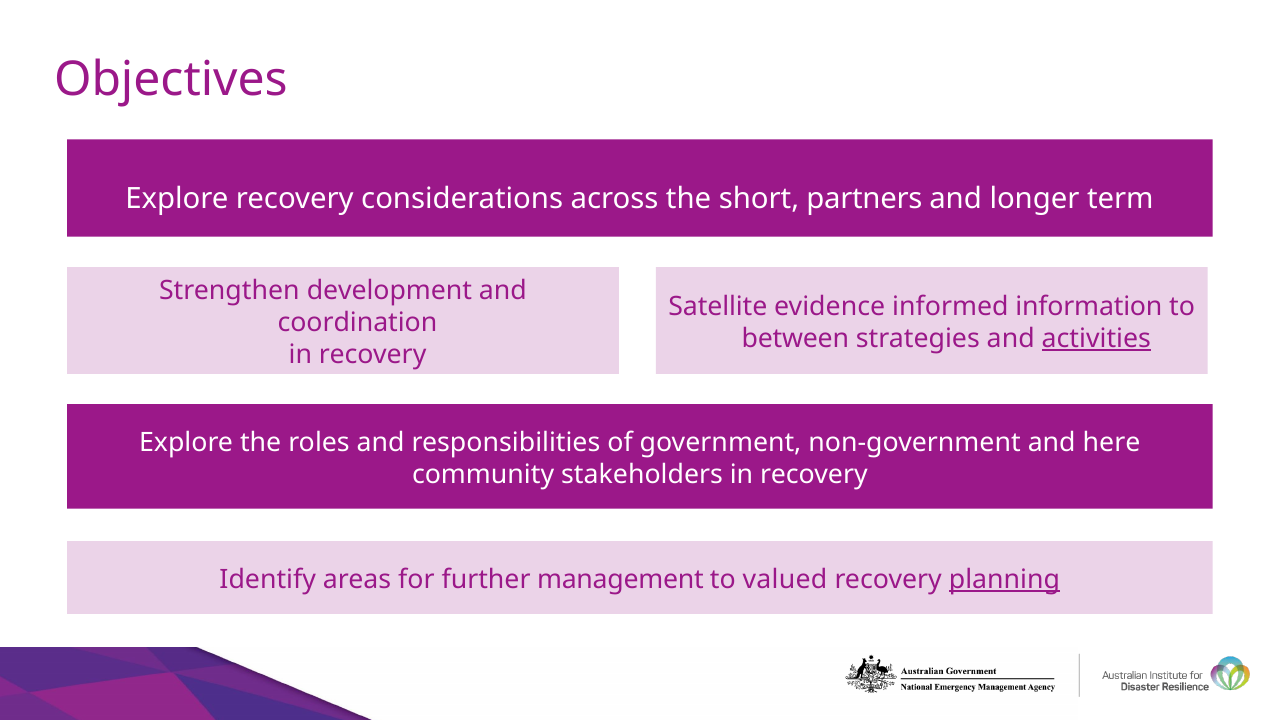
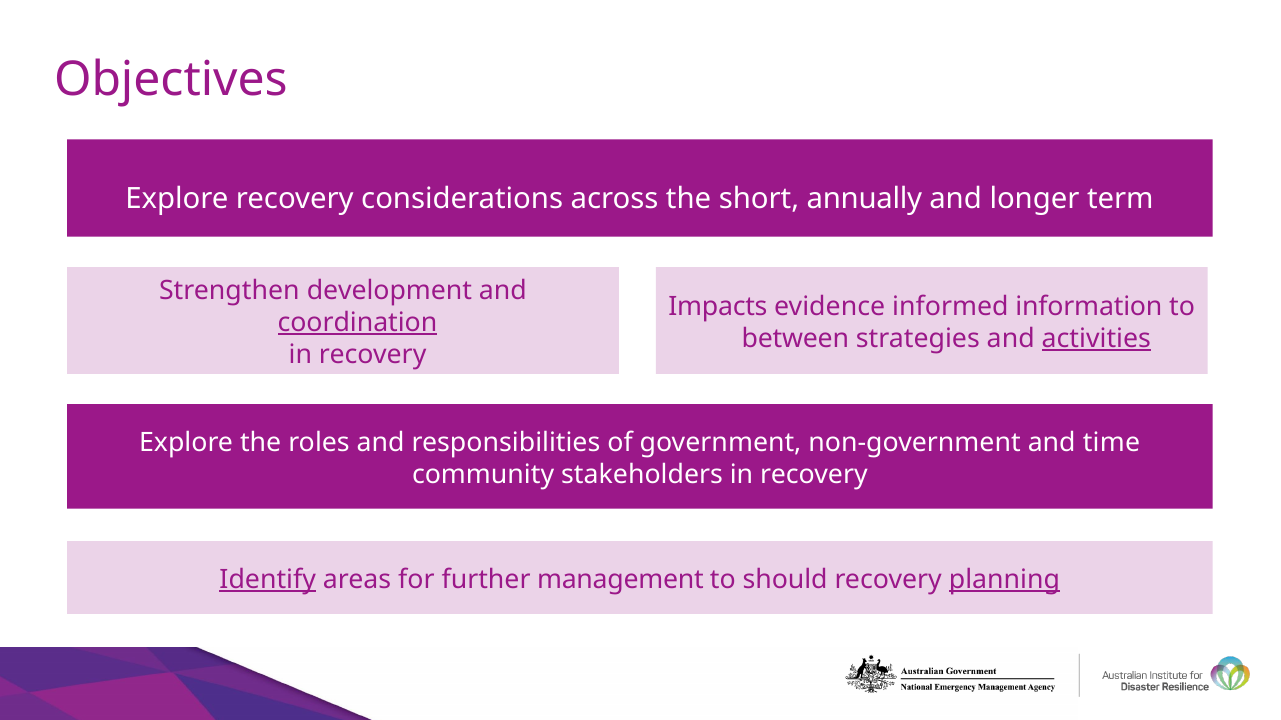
partners: partners -> annually
Satellite: Satellite -> Impacts
coordination underline: none -> present
here: here -> time
Identify underline: none -> present
valued: valued -> should
